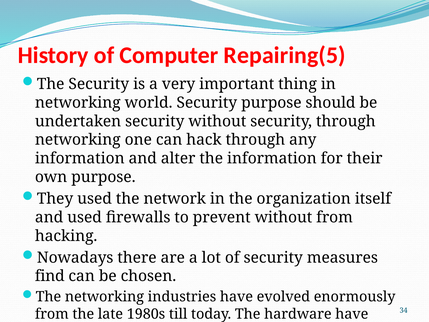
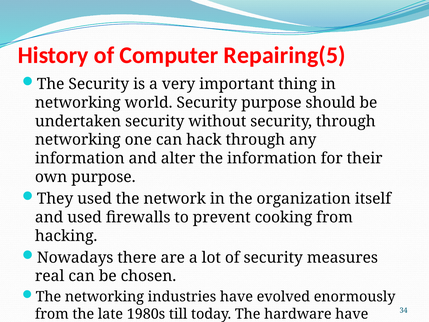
prevent without: without -> cooking
find: find -> real
